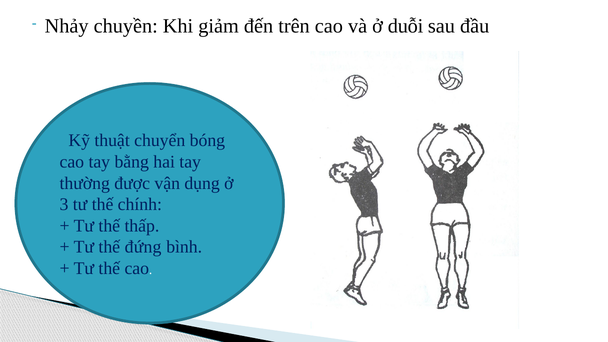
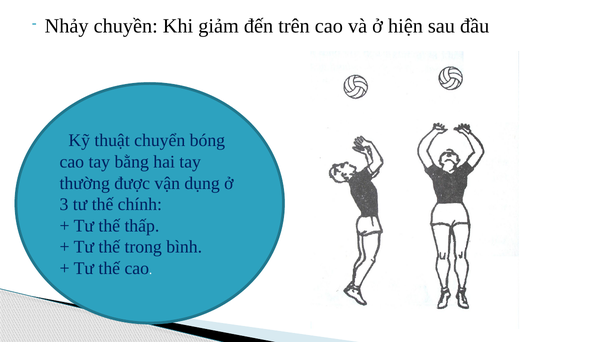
duỗi: duỗi -> hiện
đứng: đứng -> trong
